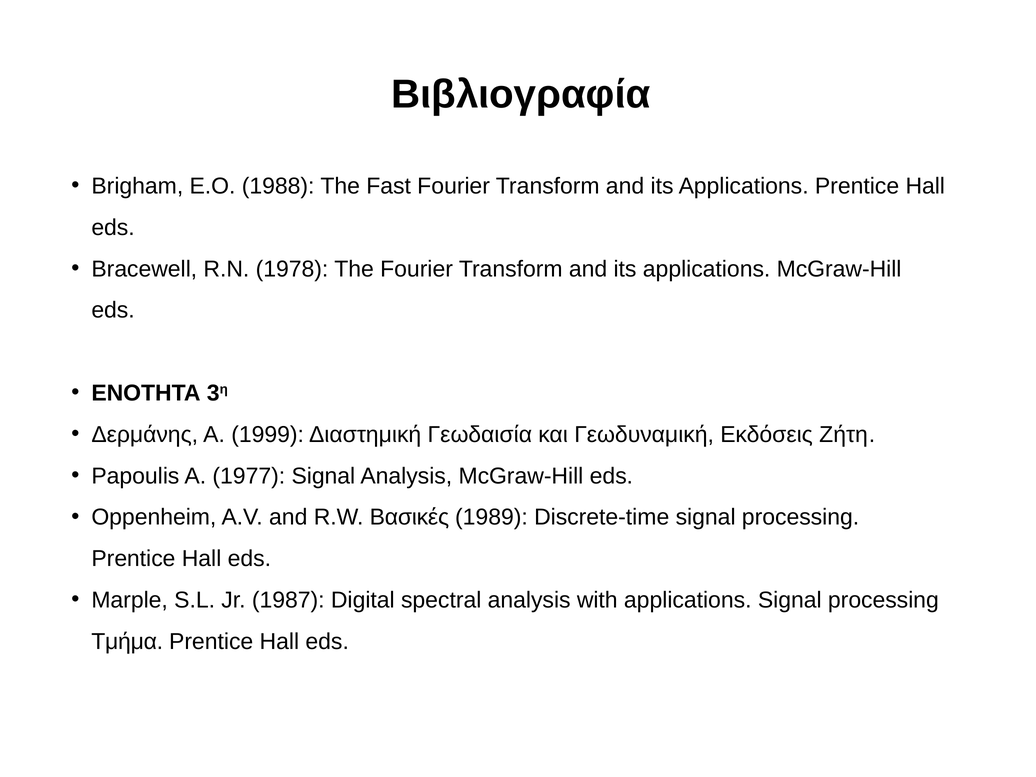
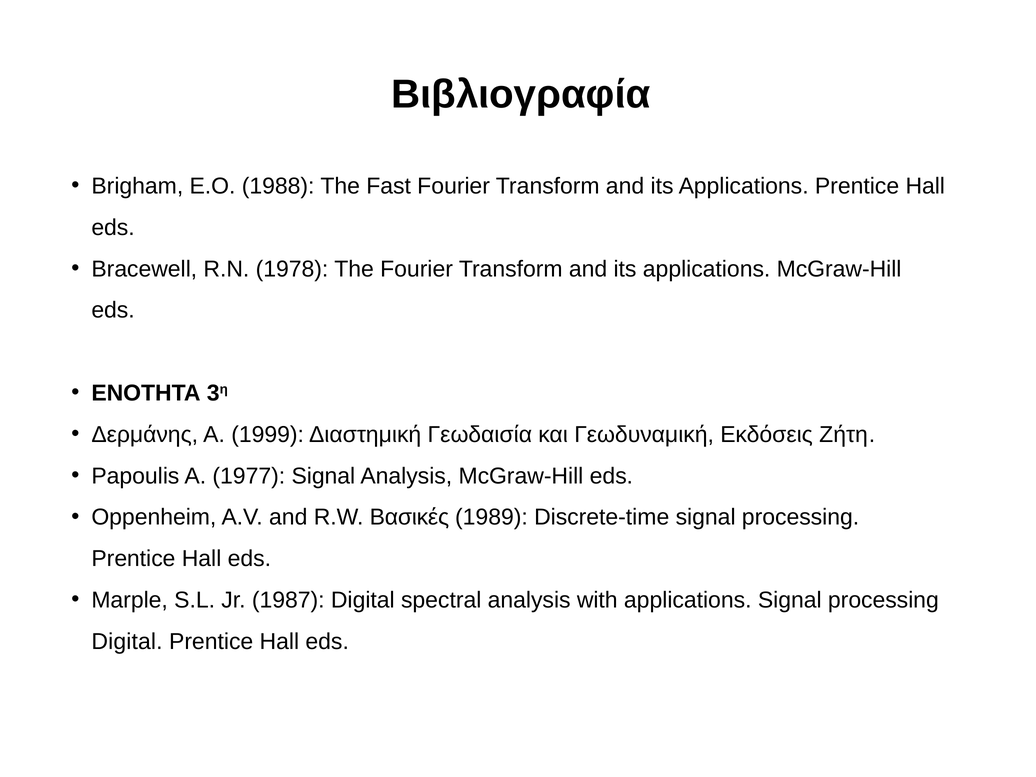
Τμήμα at (127, 642): Τμήμα -> Digital
